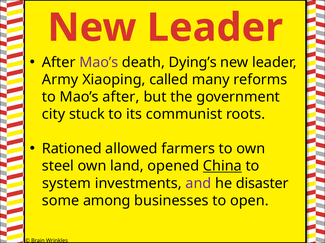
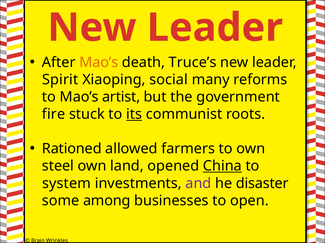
Mao’s at (99, 62) colour: purple -> orange
Dying’s: Dying’s -> Truce’s
Army: Army -> Spirit
called: called -> social
Mao’s after: after -> artist
city: city -> fire
its underline: none -> present
